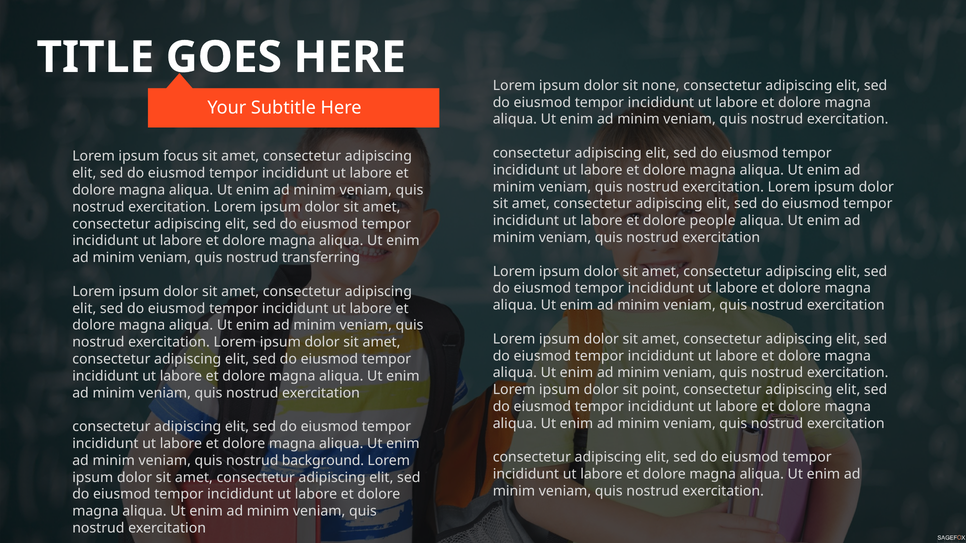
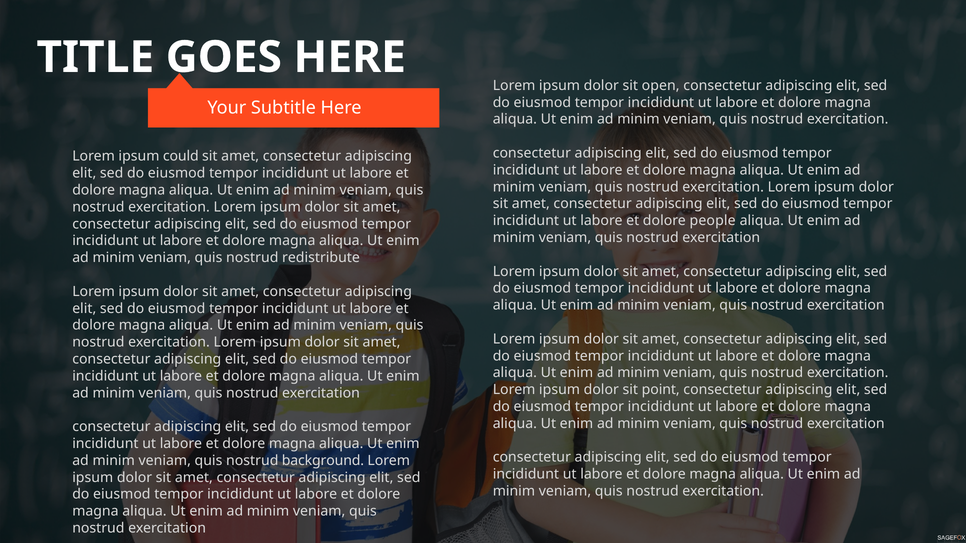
none: none -> open
focus: focus -> could
transferring: transferring -> redistribute
